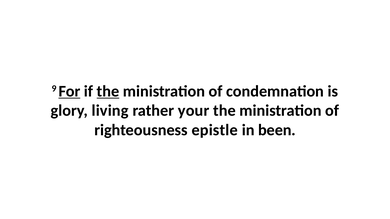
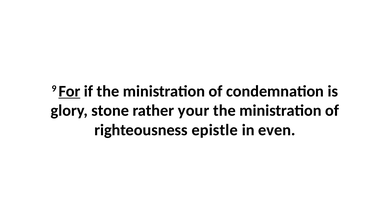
the at (108, 91) underline: present -> none
living: living -> stone
been: been -> even
